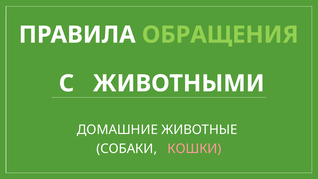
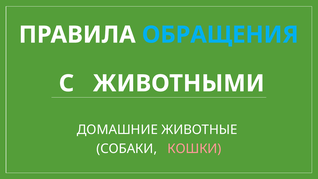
ОБРАЩЕНИЯ colour: light green -> light blue
